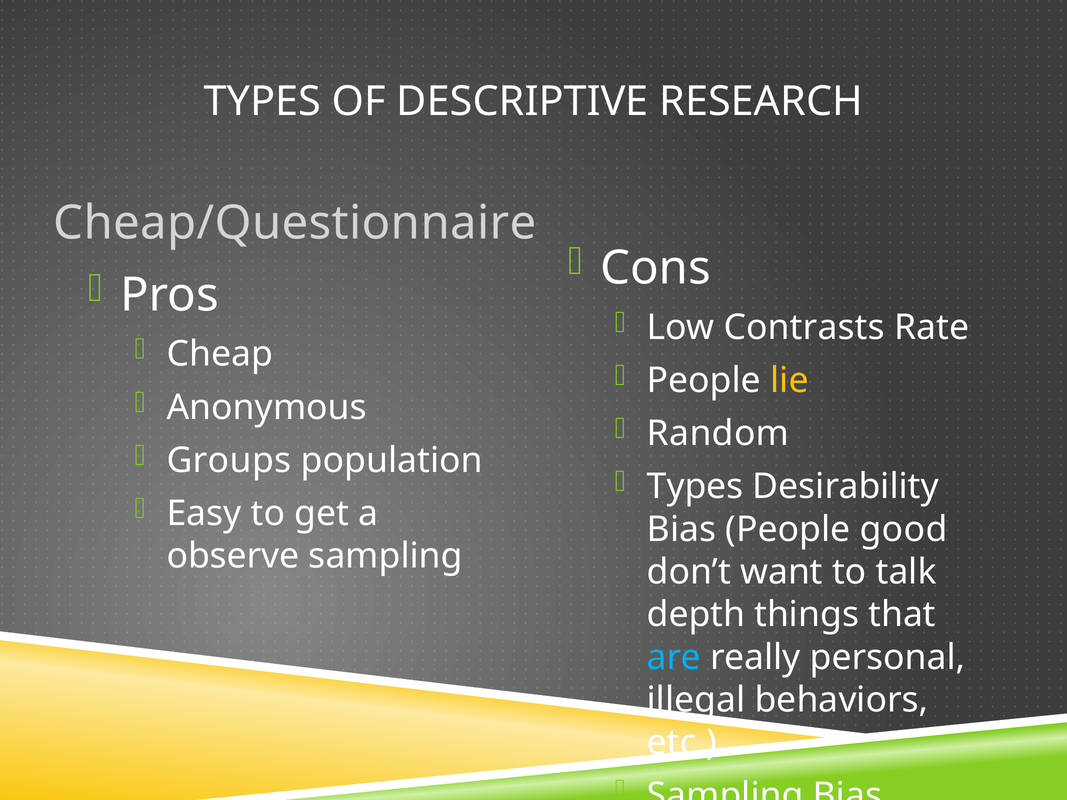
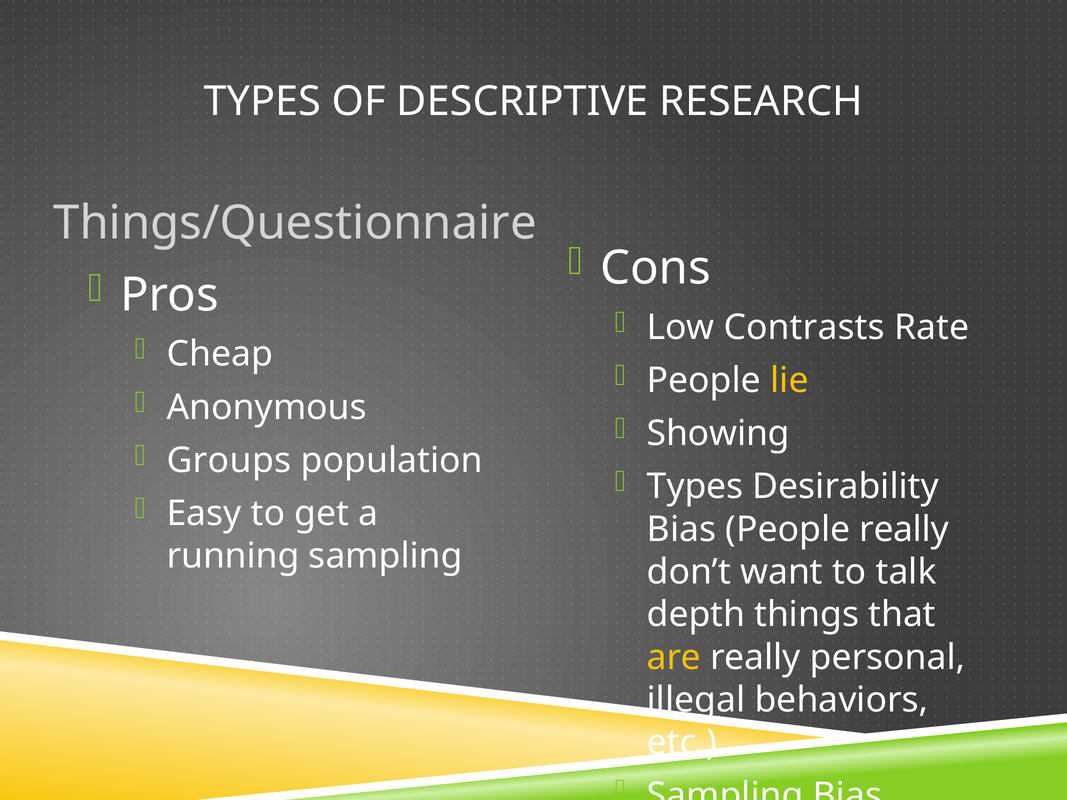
Cheap/Questionnaire: Cheap/Questionnaire -> Things/Questionnaire
Random: Random -> Showing
People good: good -> really
observe: observe -> running
are colour: light blue -> yellow
